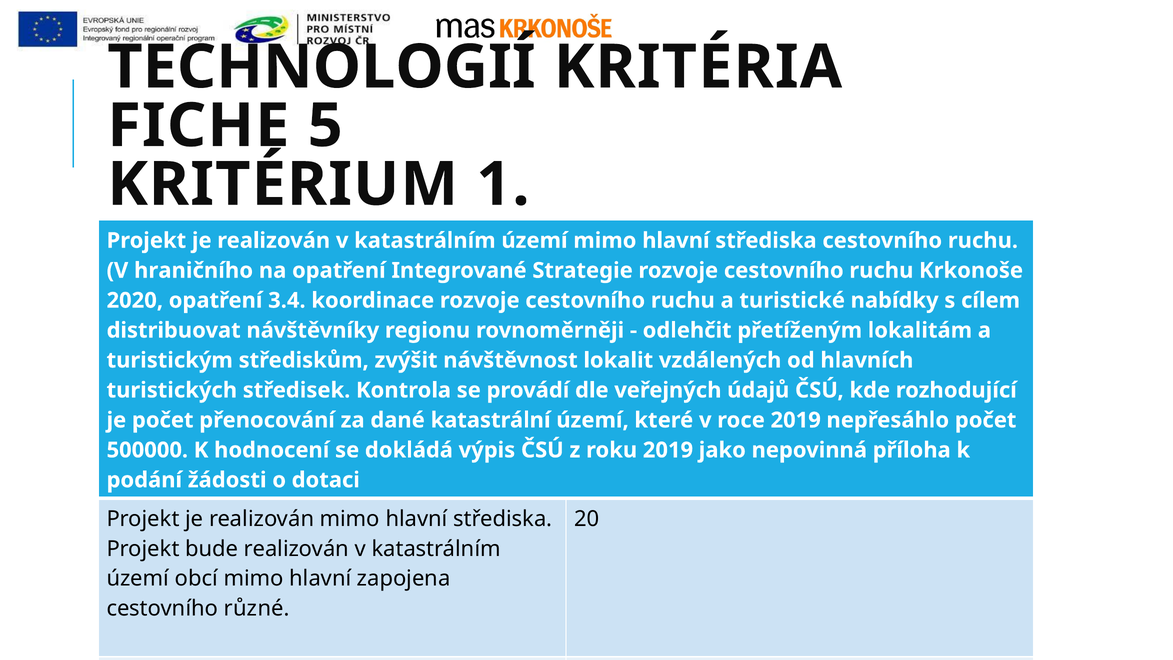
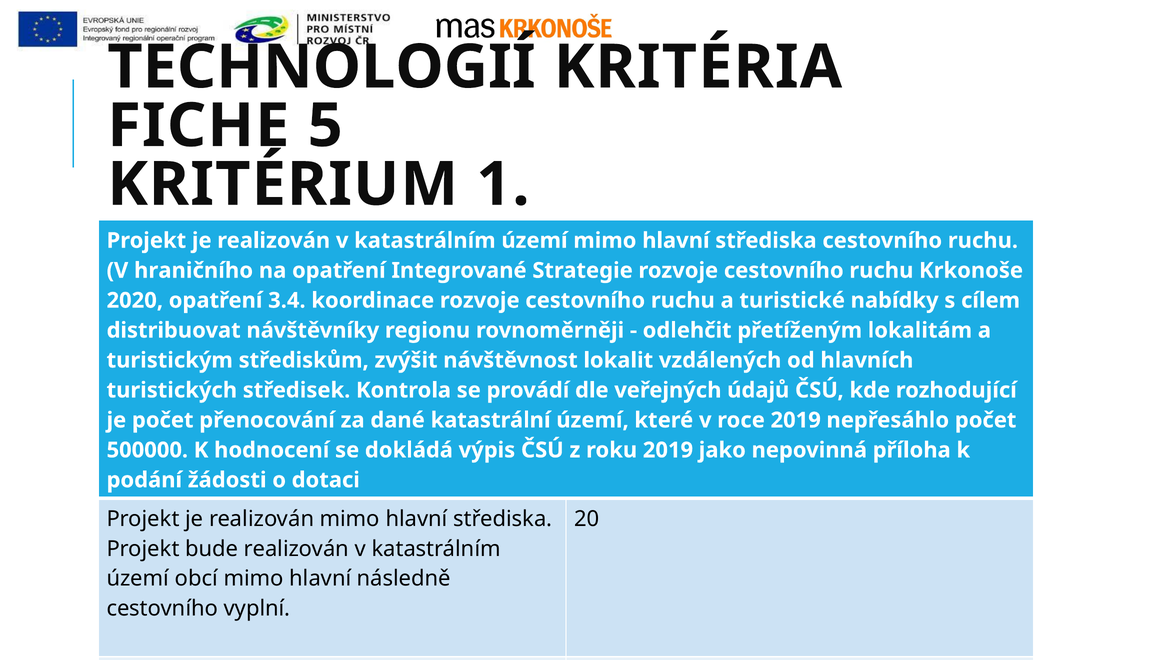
zapojena: zapojena -> následně
různé: různé -> vyplní
